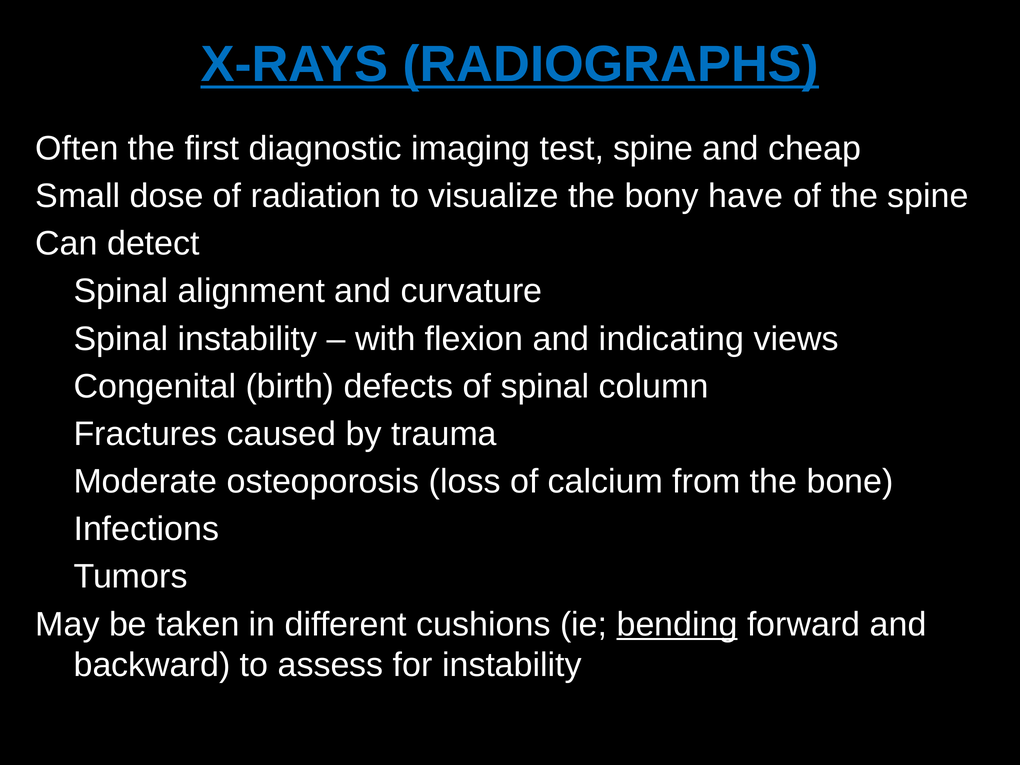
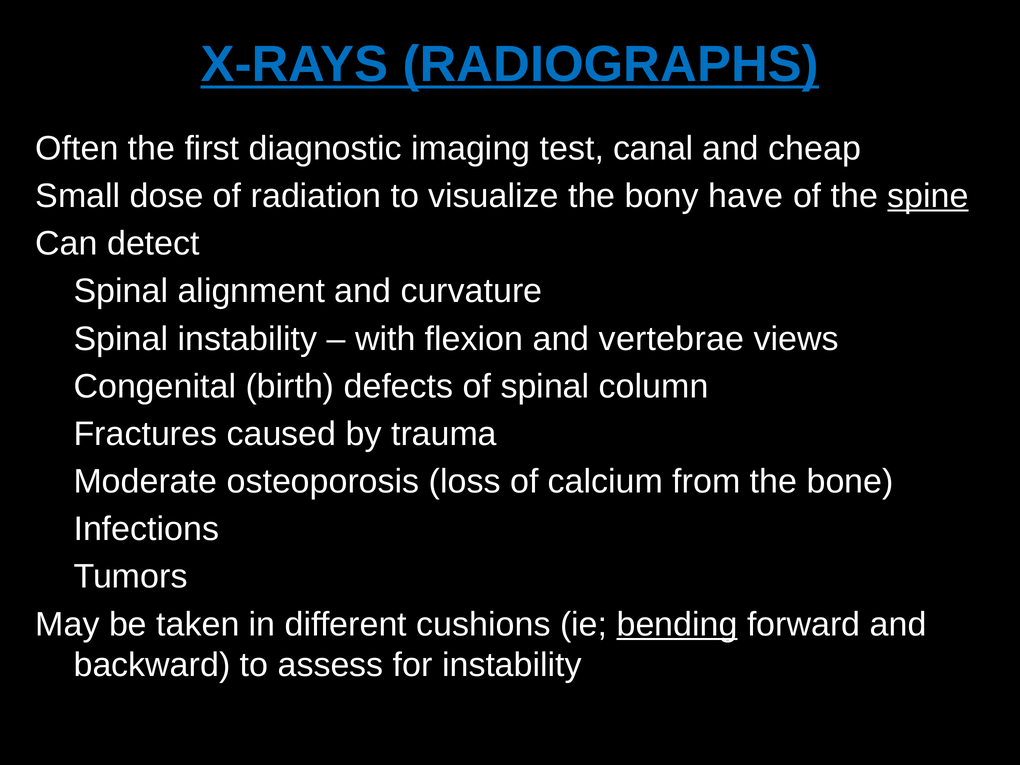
test spine: spine -> canal
spine at (928, 196) underline: none -> present
indicating: indicating -> vertebrae
